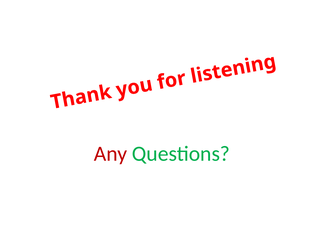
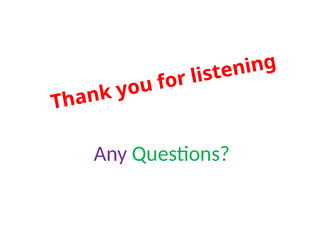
Any colour: red -> purple
